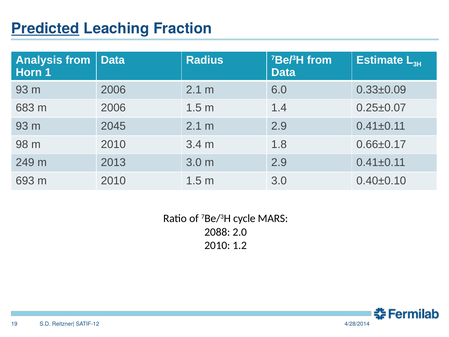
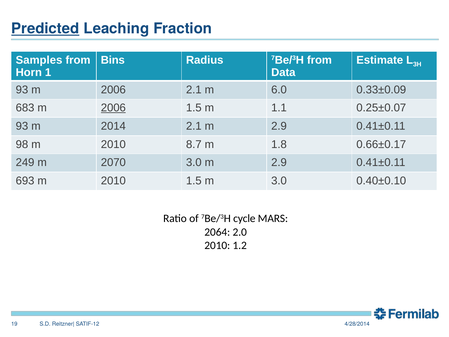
Analysis: Analysis -> Samples
Data at (113, 60): Data -> Bins
2006 at (113, 108) underline: none -> present
1.4: 1.4 -> 1.1
2045: 2045 -> 2014
3.4: 3.4 -> 8.7
2013: 2013 -> 2070
2088: 2088 -> 2064
